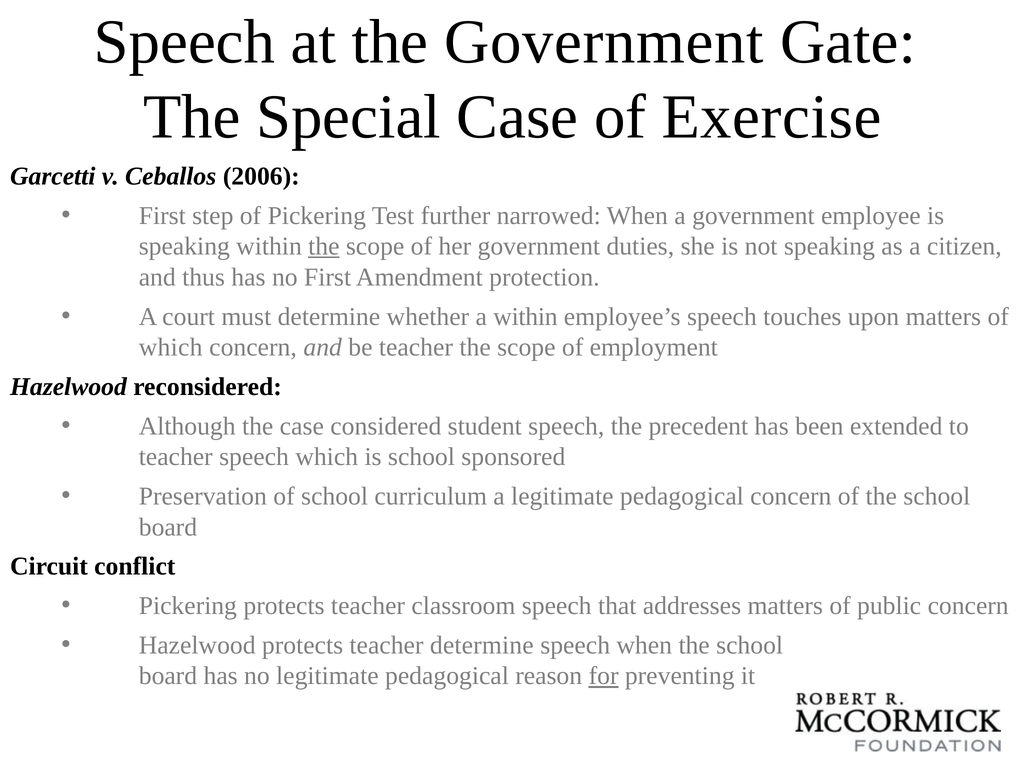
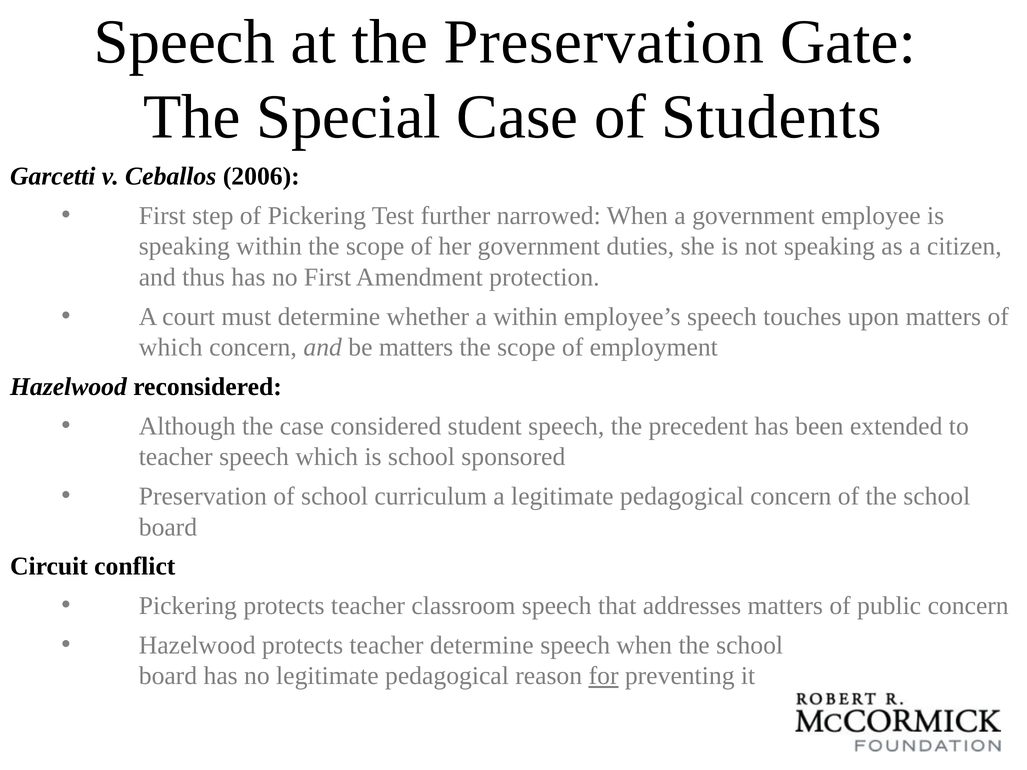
the Government: Government -> Preservation
Exercise: Exercise -> Students
the at (324, 246) underline: present -> none
be teacher: teacher -> matters
